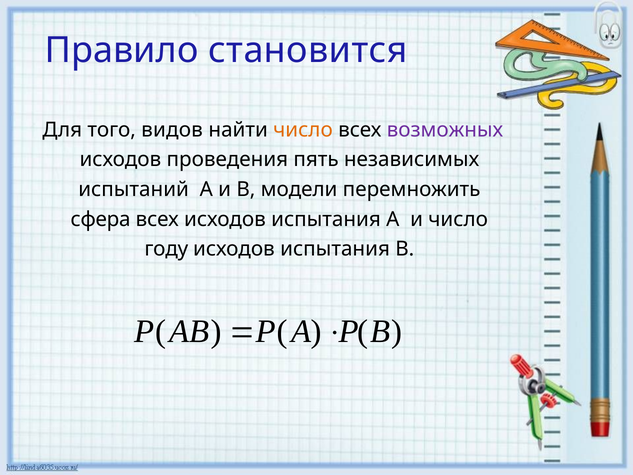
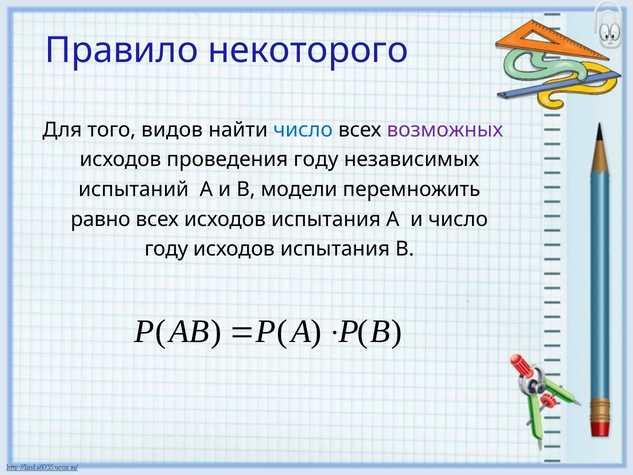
становится: становится -> некоторого
число at (303, 130) colour: orange -> blue
проведения пять: пять -> году
сфера: сфера -> равно
